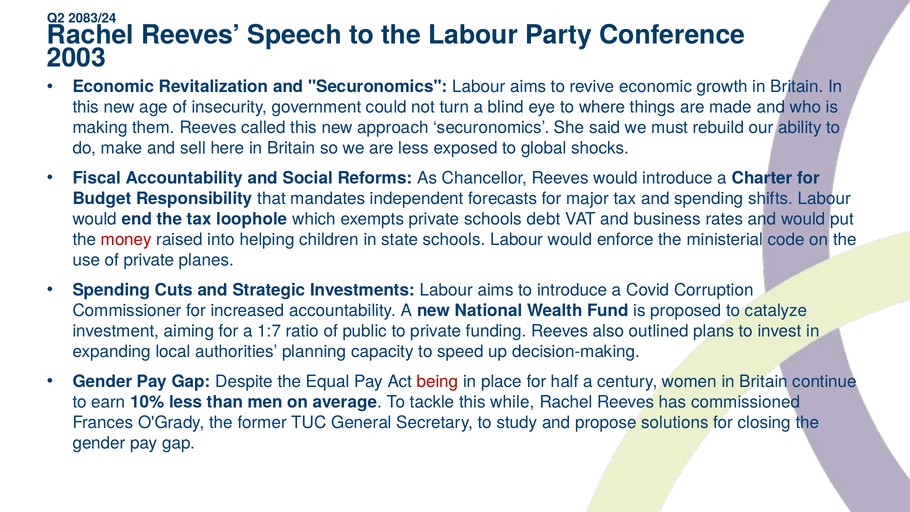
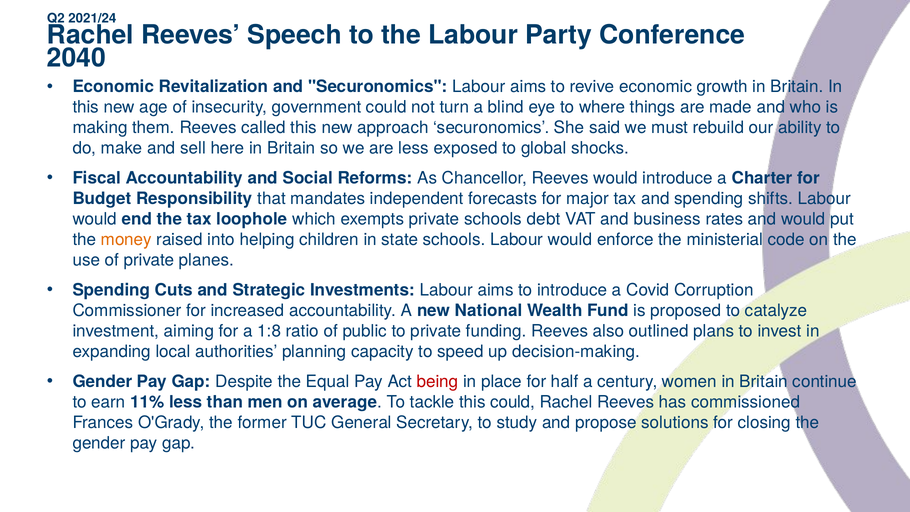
2083/24: 2083/24 -> 2021/24
2003: 2003 -> 2040
money colour: red -> orange
1:7: 1:7 -> 1:8
10%: 10% -> 11%
this while: while -> could
